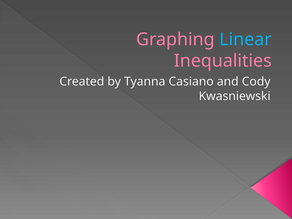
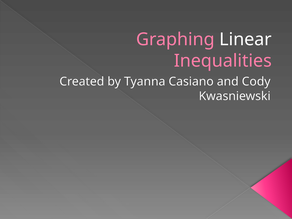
Linear colour: light blue -> white
